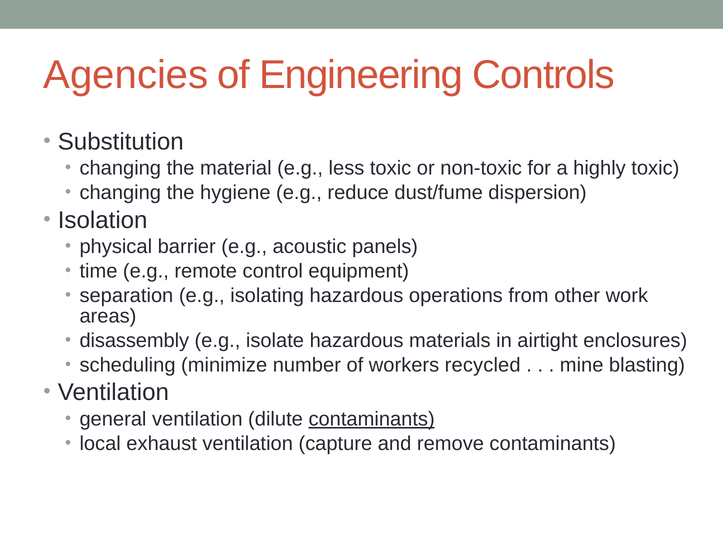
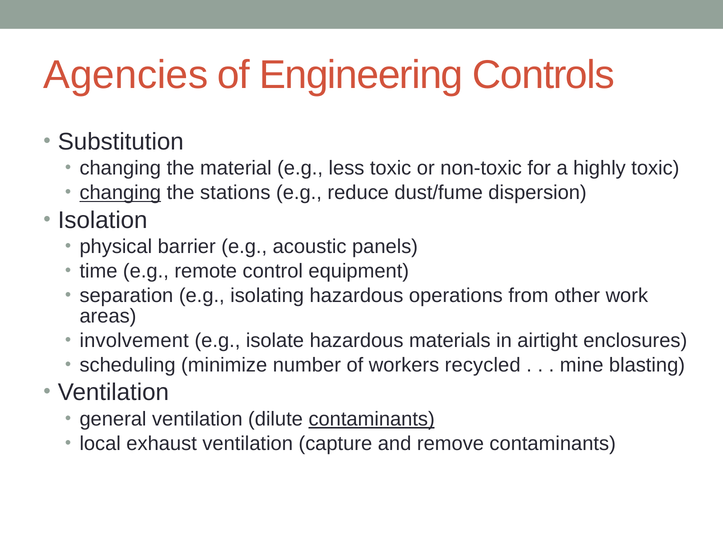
changing at (120, 193) underline: none -> present
hygiene: hygiene -> stations
disassembly: disassembly -> involvement
